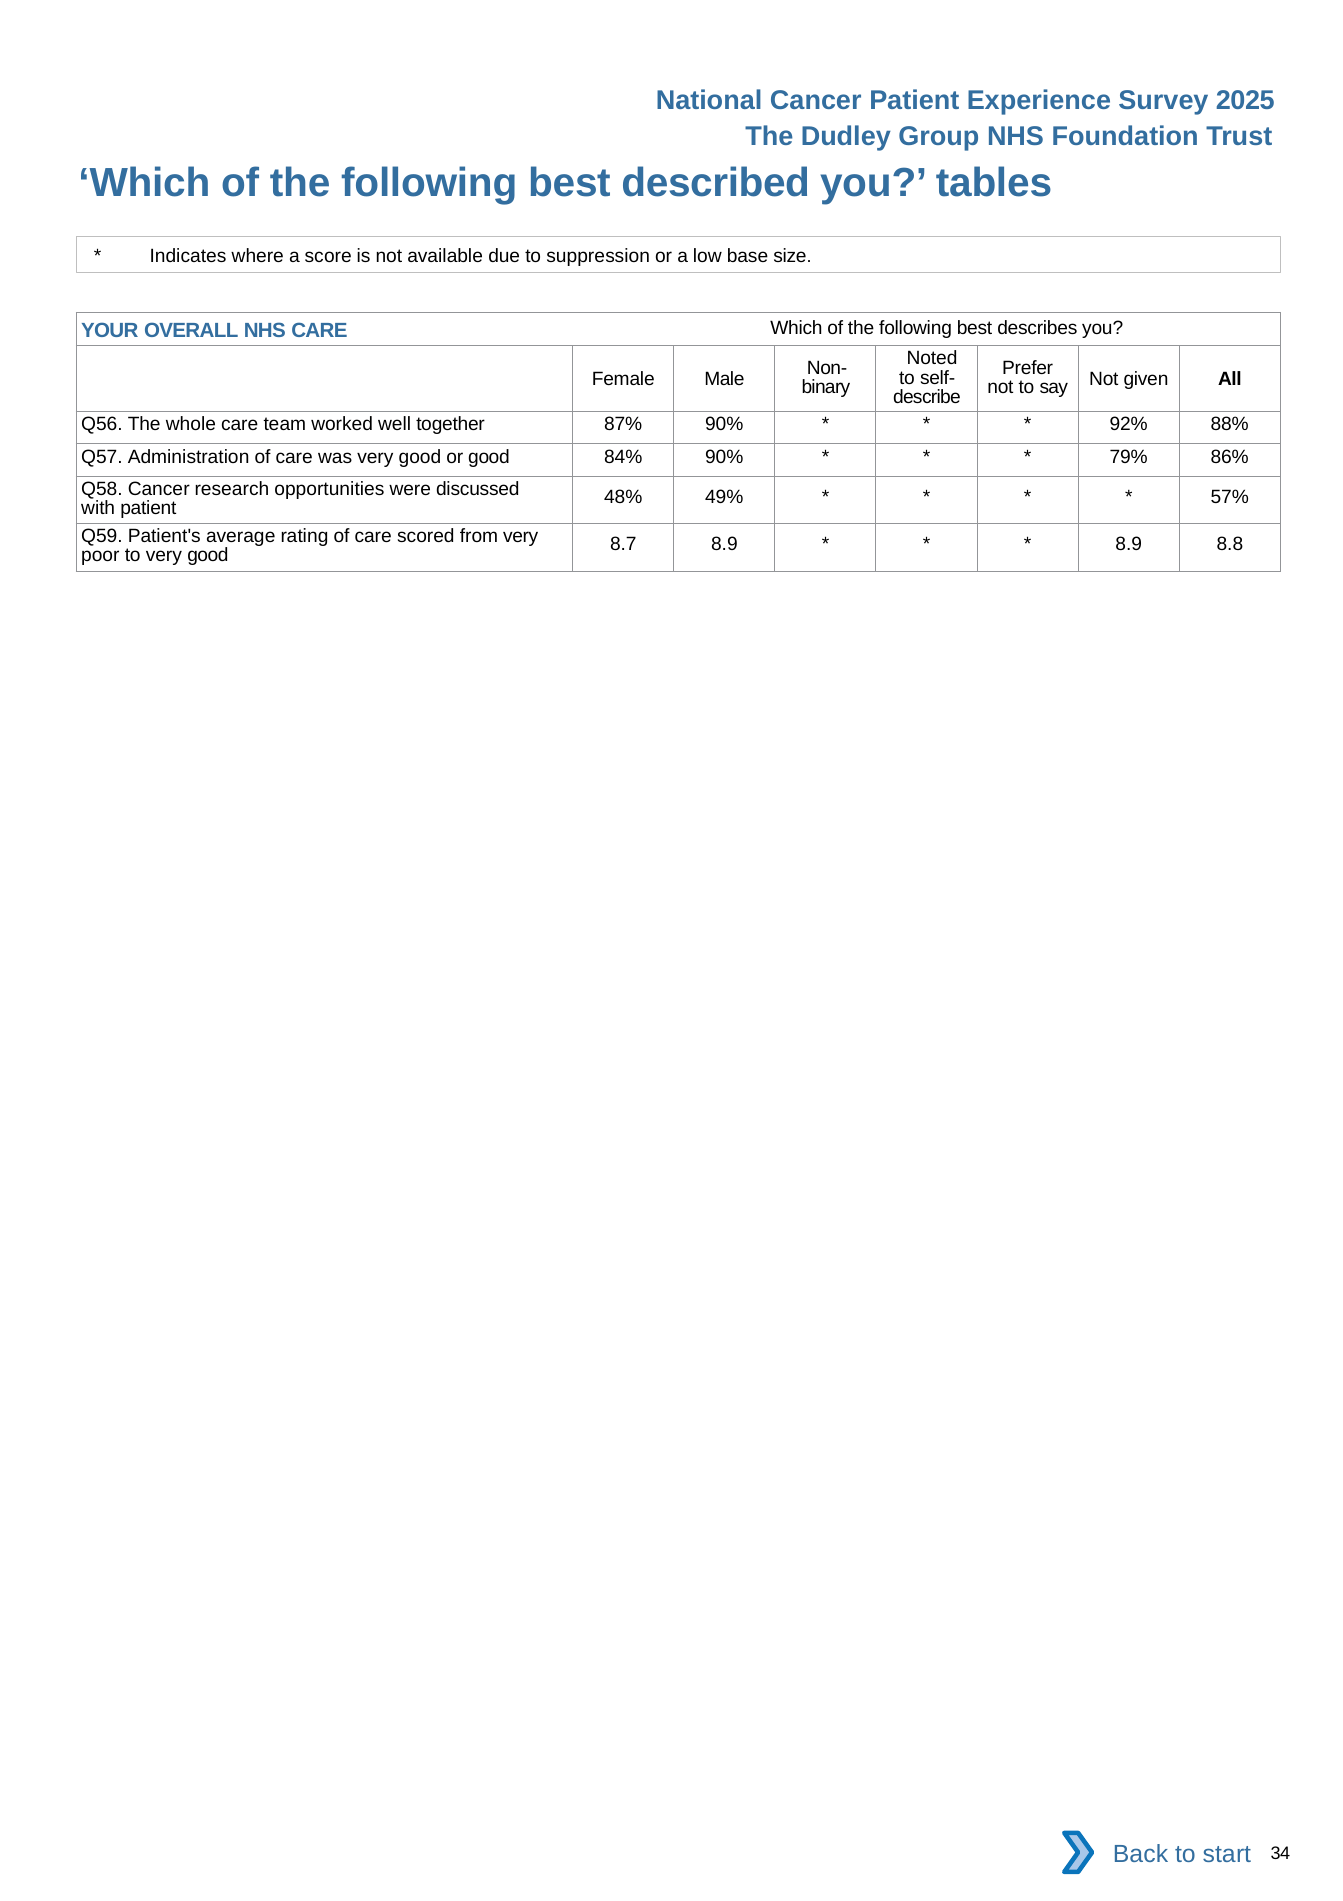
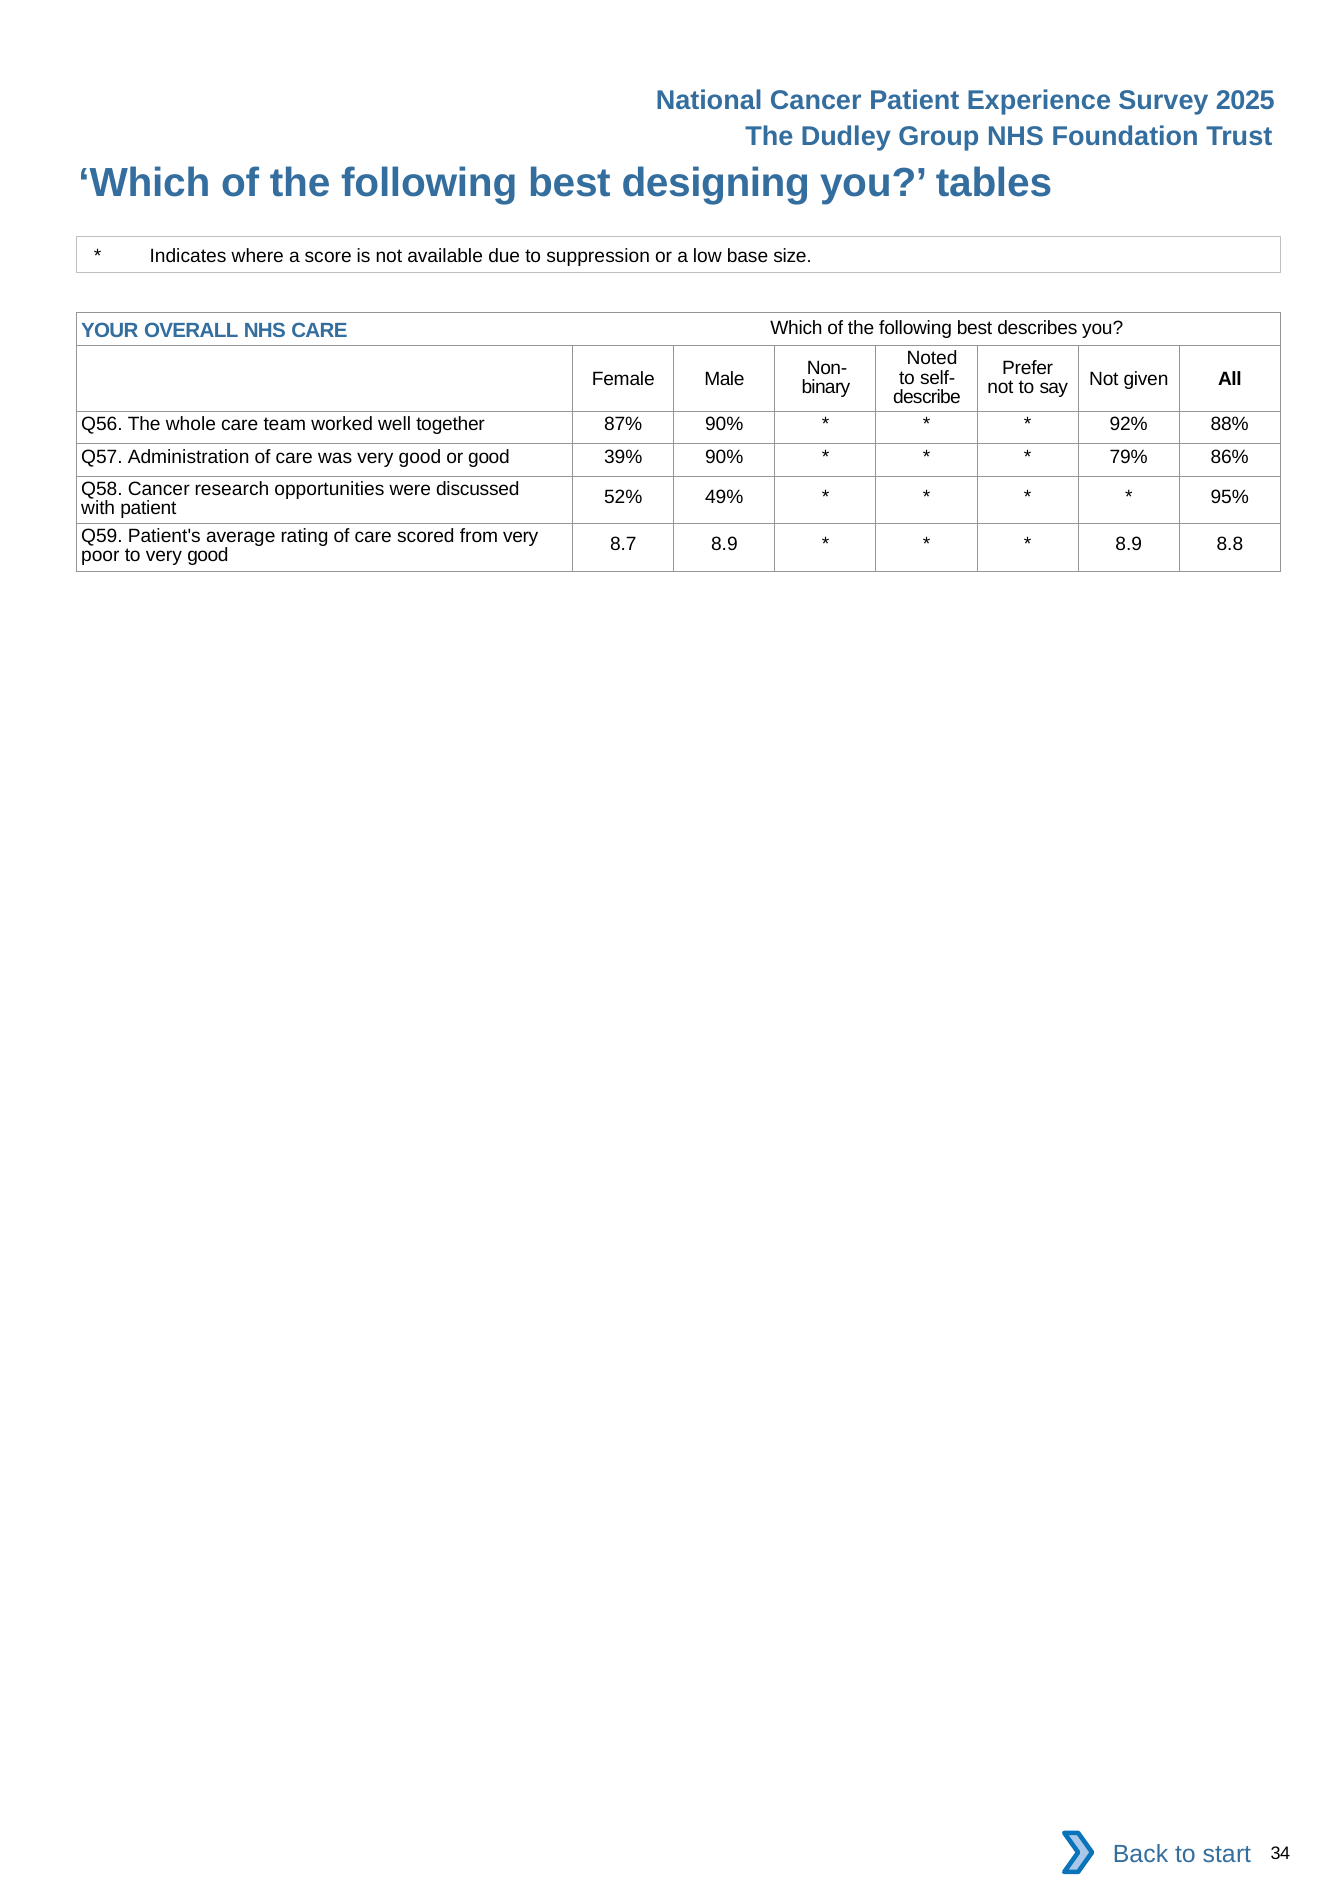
described: described -> designing
84%: 84% -> 39%
48%: 48% -> 52%
57%: 57% -> 95%
